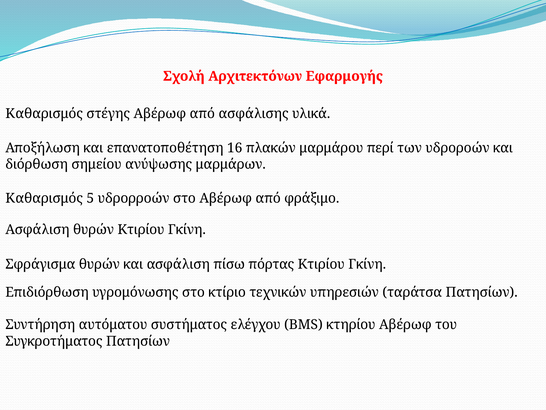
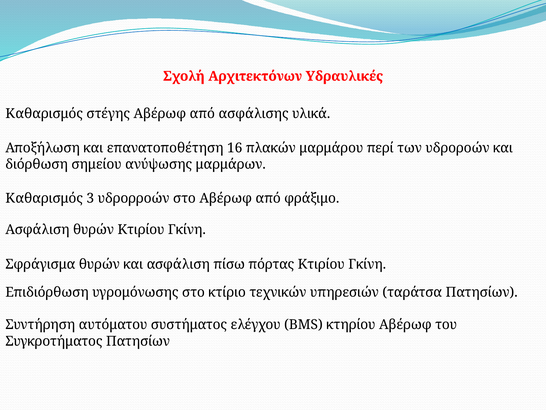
Εφαρμογής: Εφαρμογής -> Υδραυλικές
5: 5 -> 3
